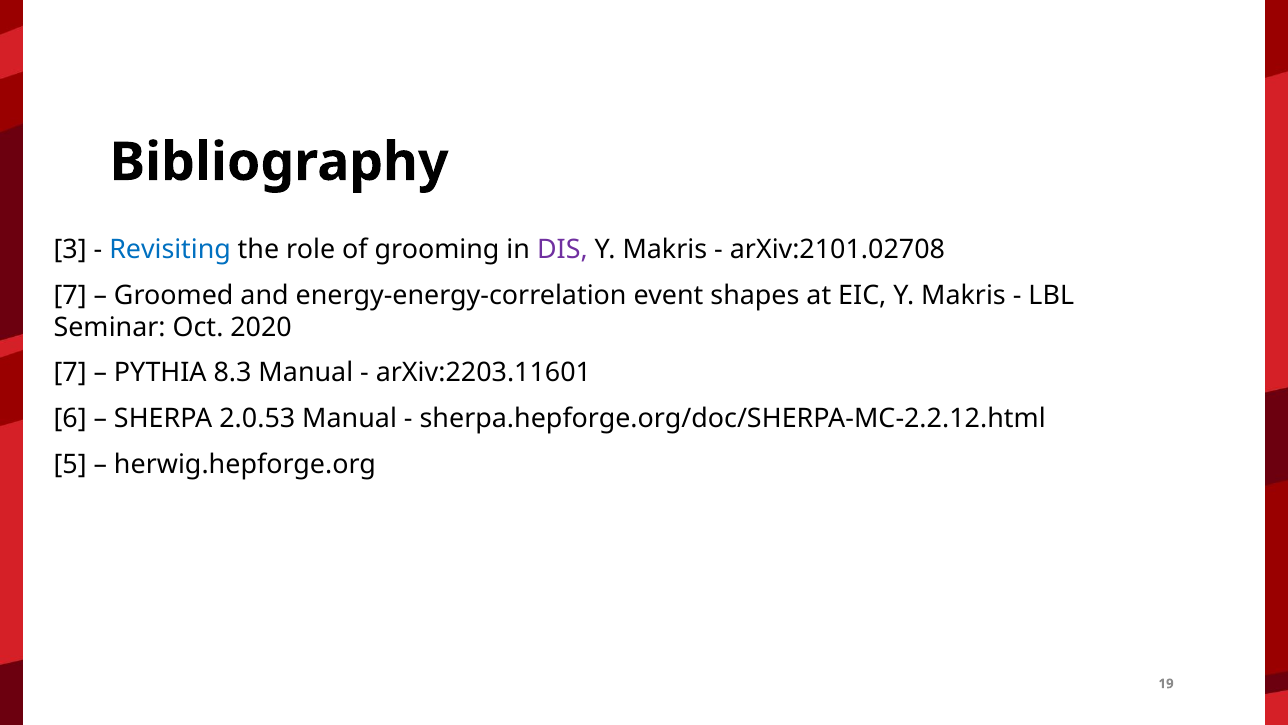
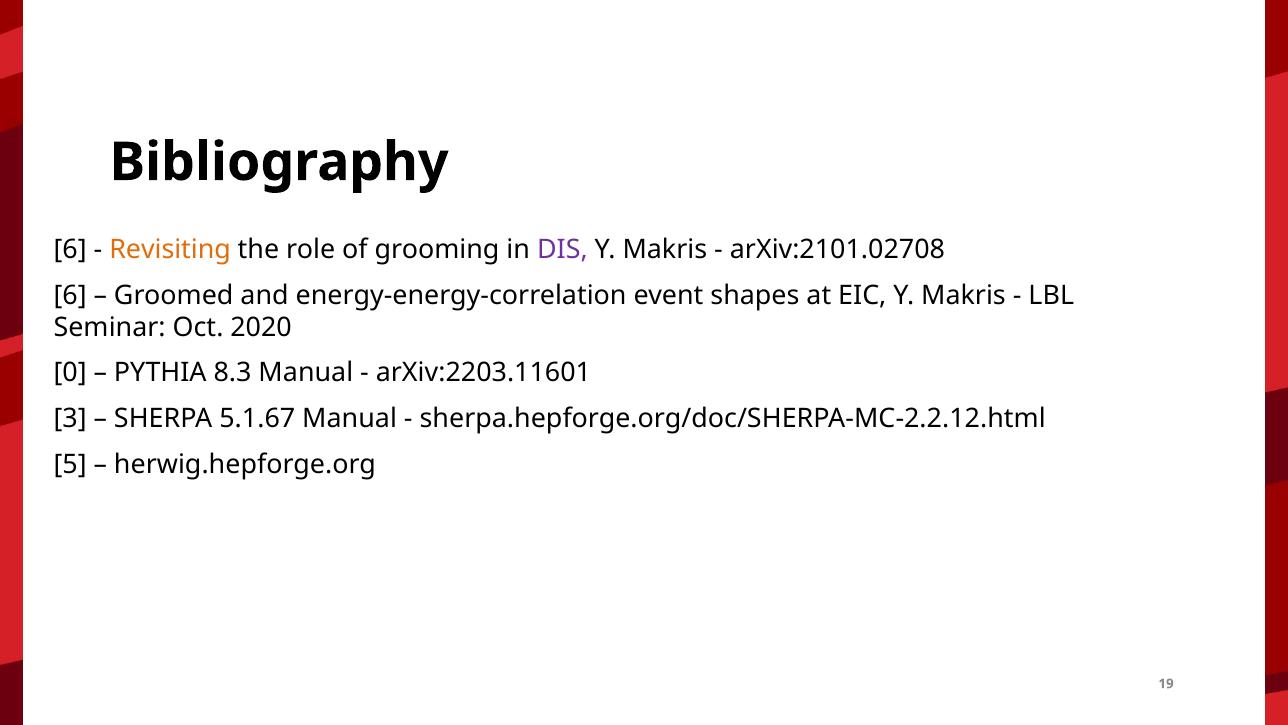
3 at (70, 249): 3 -> 6
Revisiting colour: blue -> orange
7 at (70, 295): 7 -> 6
7 at (70, 373): 7 -> 0
6: 6 -> 3
2.0.53: 2.0.53 -> 5.1.67
